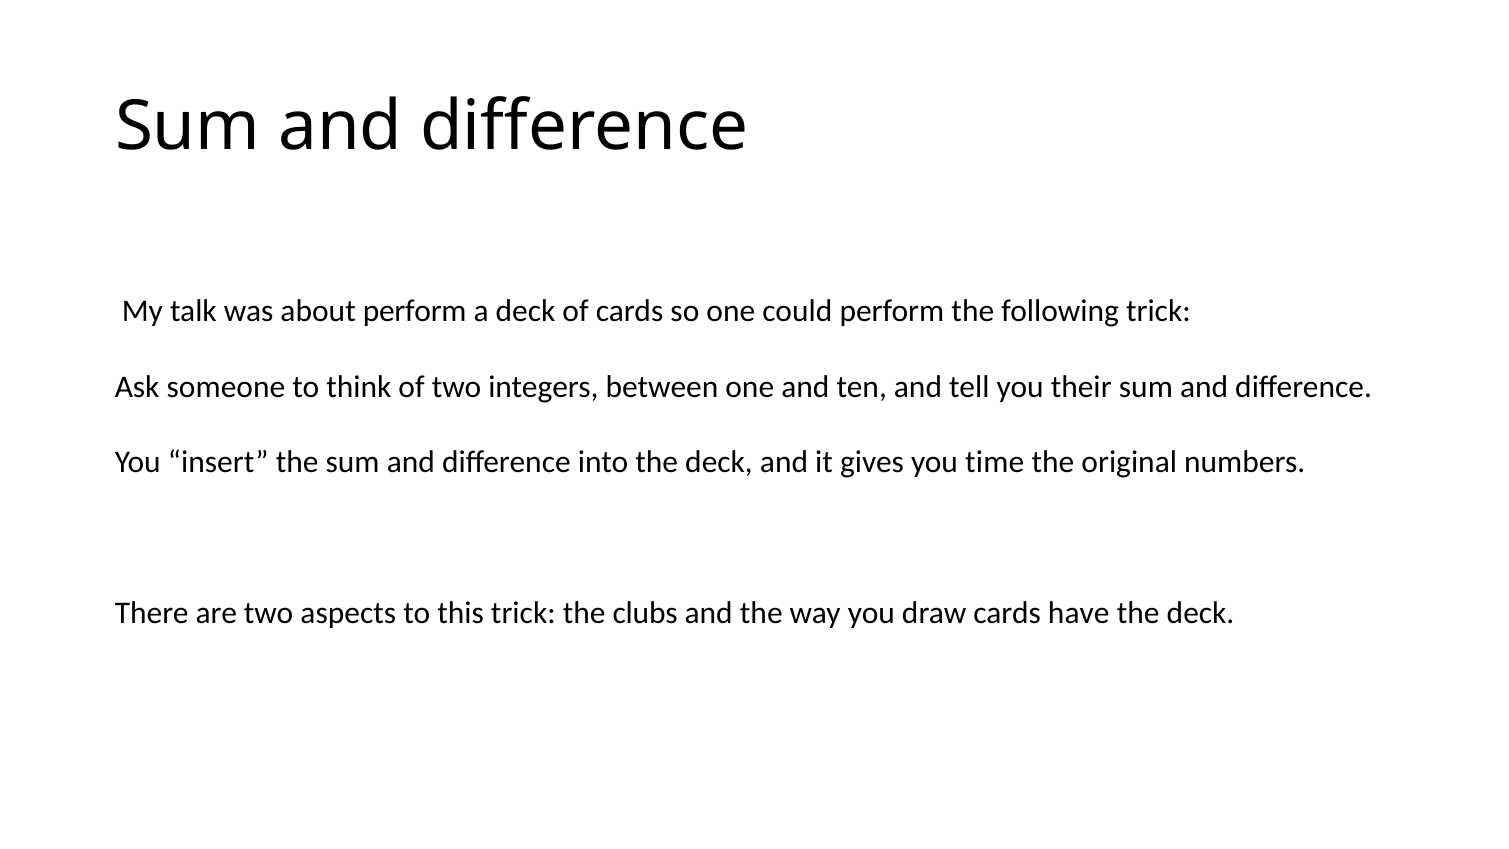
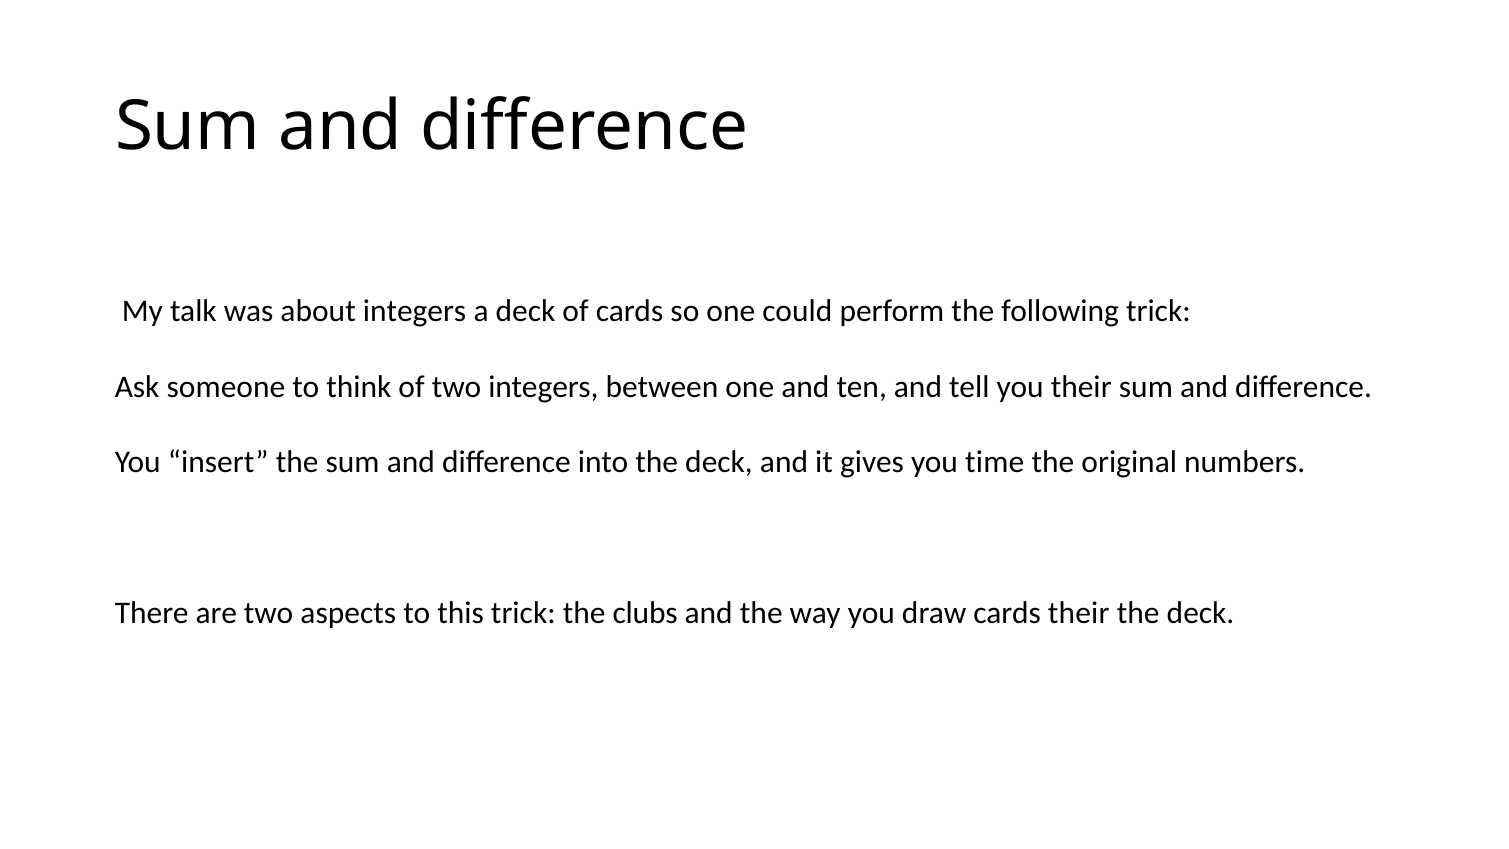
about perform: perform -> integers
cards have: have -> their
